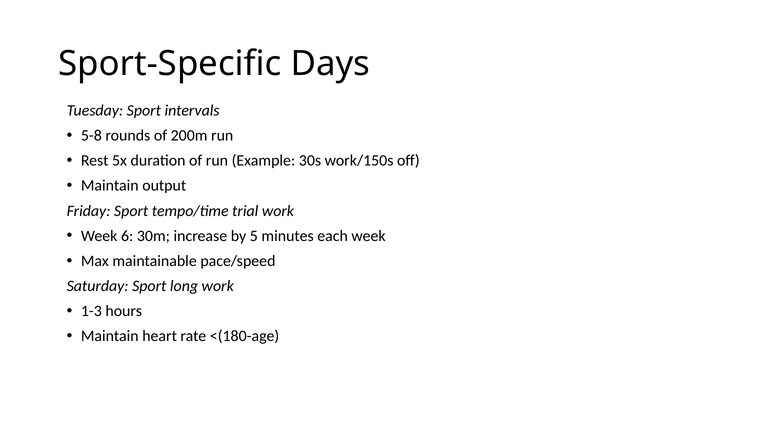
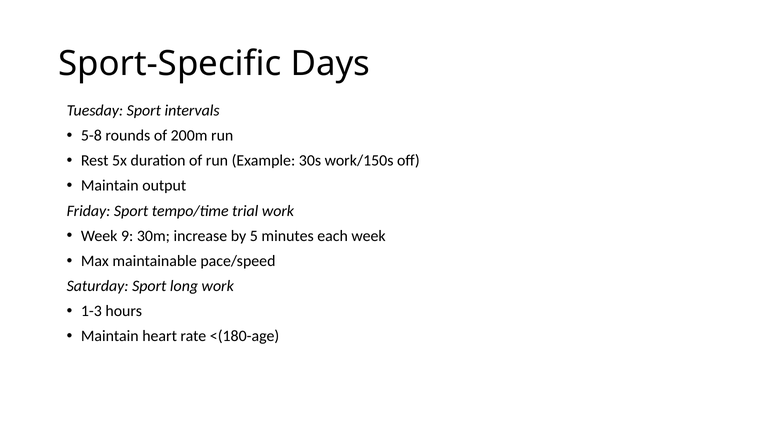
6: 6 -> 9
